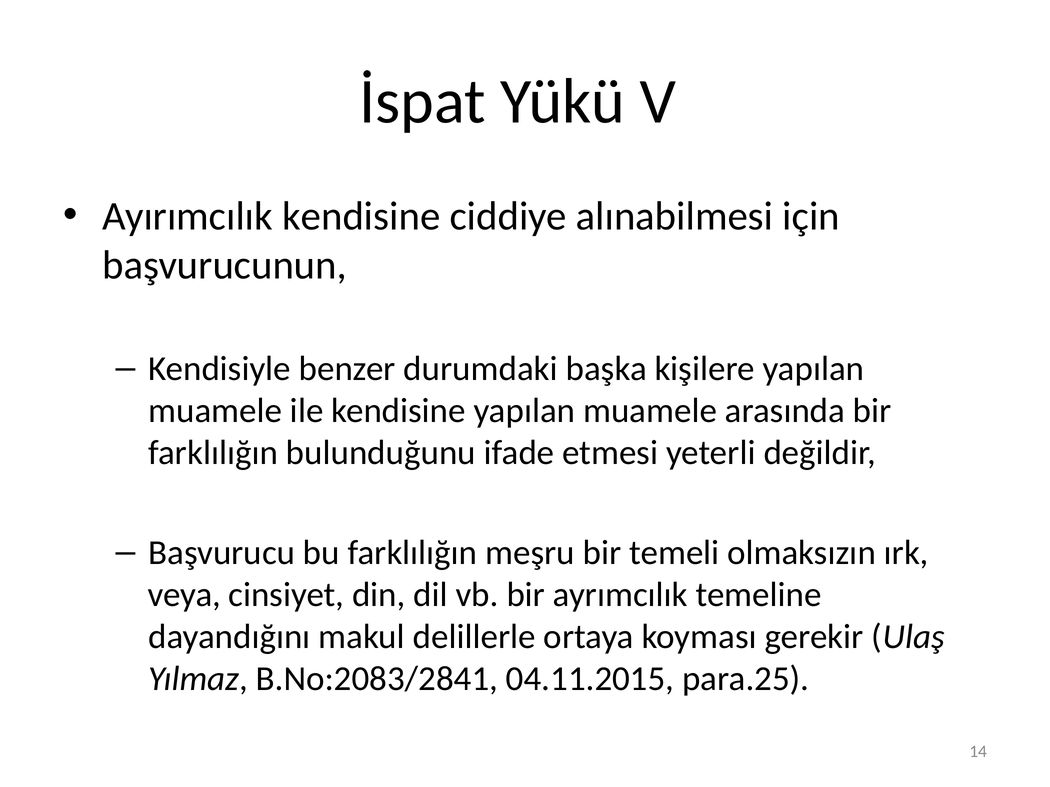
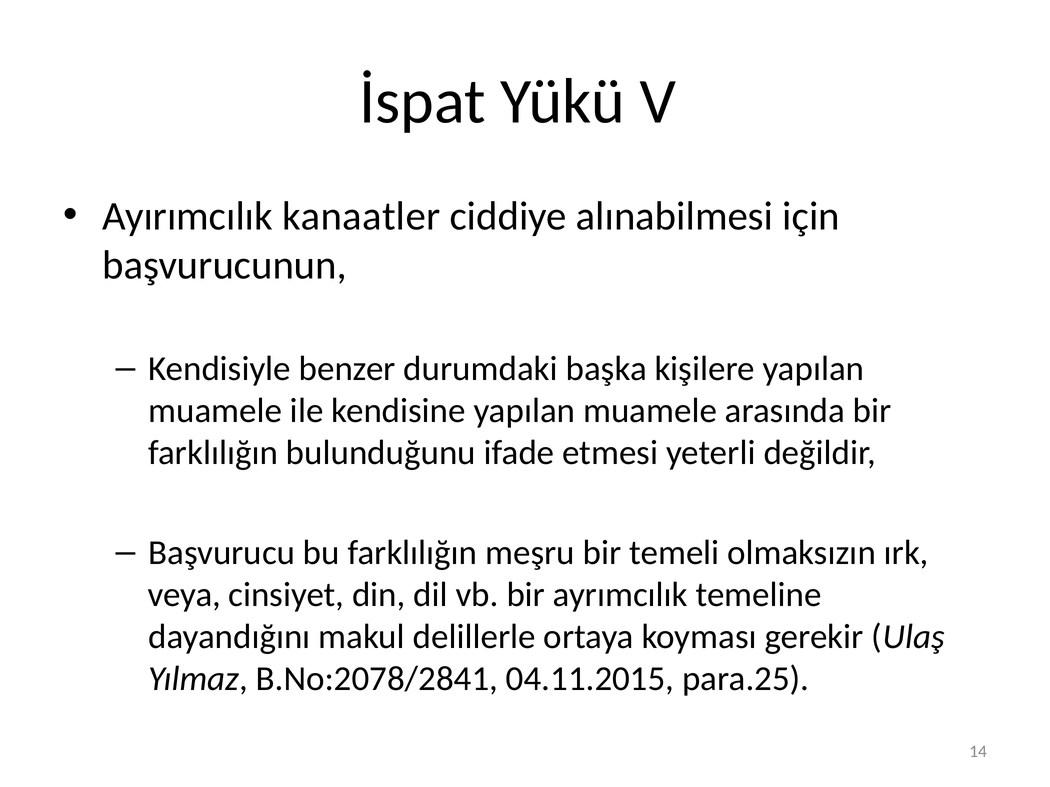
Ayırımcılık kendisine: kendisine -> kanaatler
B.No:2083/2841: B.No:2083/2841 -> B.No:2078/2841
